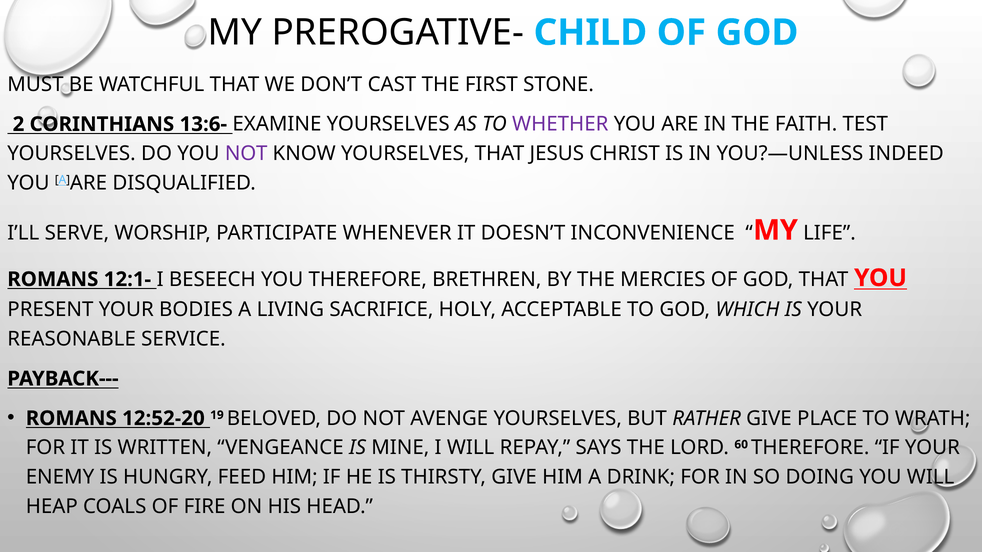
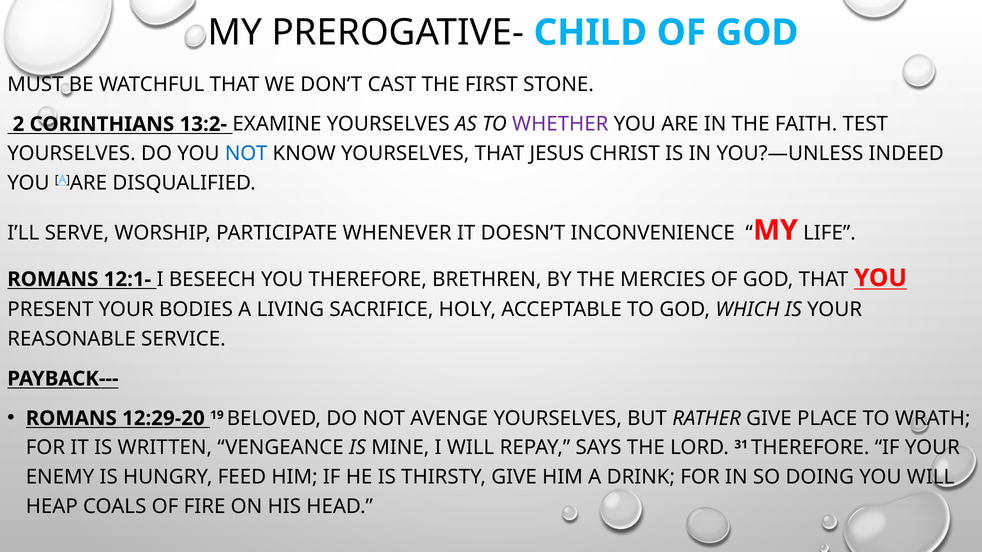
13:6-: 13:6- -> 13:2-
NOT at (246, 154) colour: purple -> blue
12:52-20: 12:52-20 -> 12:29-20
60: 60 -> 31
